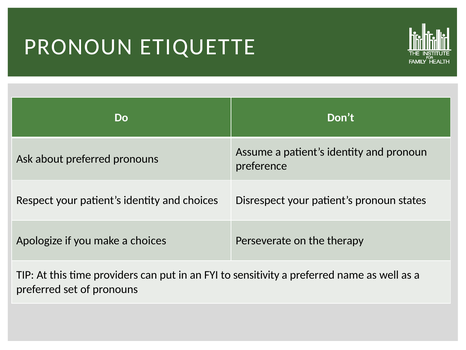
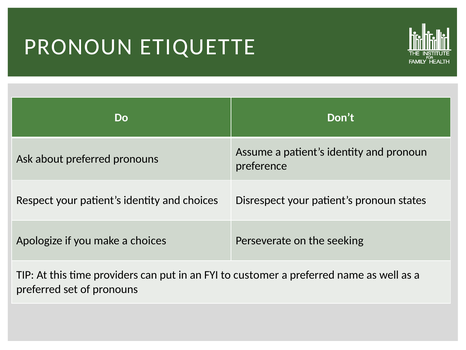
therapy: therapy -> seeking
sensitivity: sensitivity -> customer
